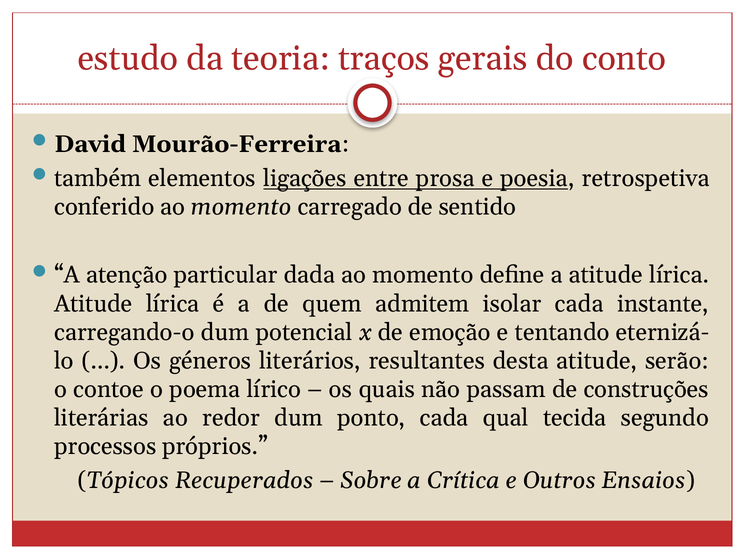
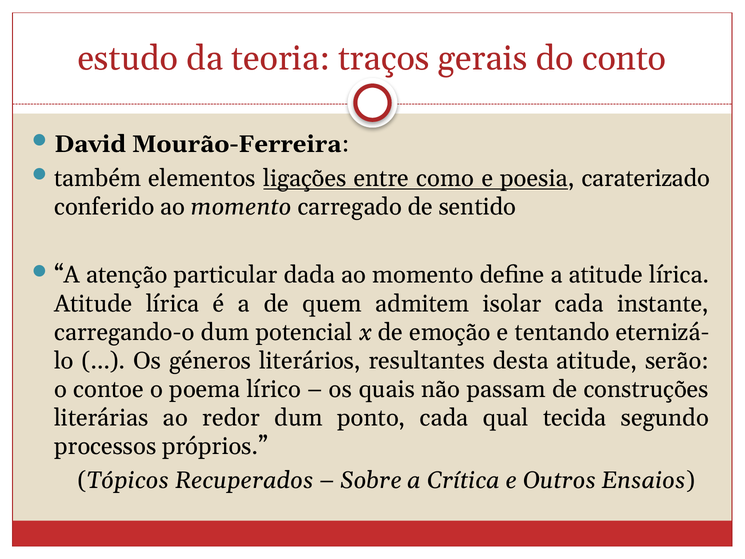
prosa: prosa -> como
retrospetiva: retrospetiva -> caraterizado
